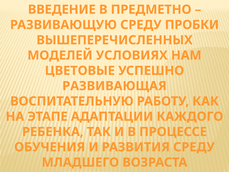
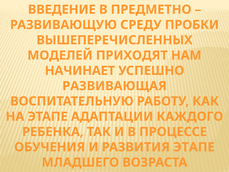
УСЛОВИЯХ: УСЛОВИЯХ -> ПРИХОДЯТ
ЦВЕТОВЫЕ: ЦВЕТОВЫЕ -> НАЧИНАЕТ
РАЗВИТИЯ СРЕДУ: СРЕДУ -> ЭТАПЕ
